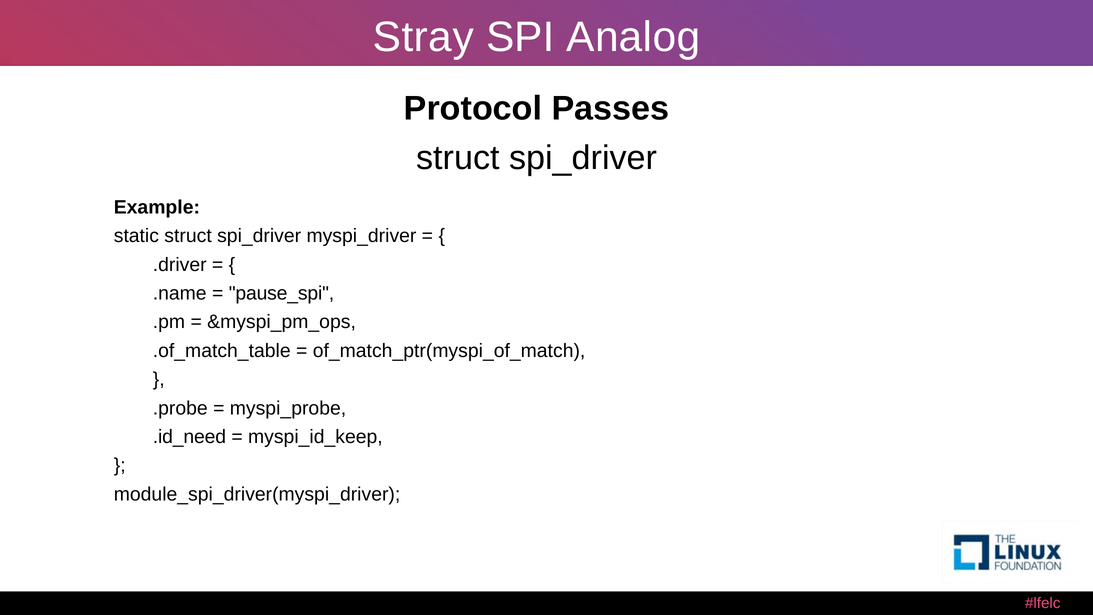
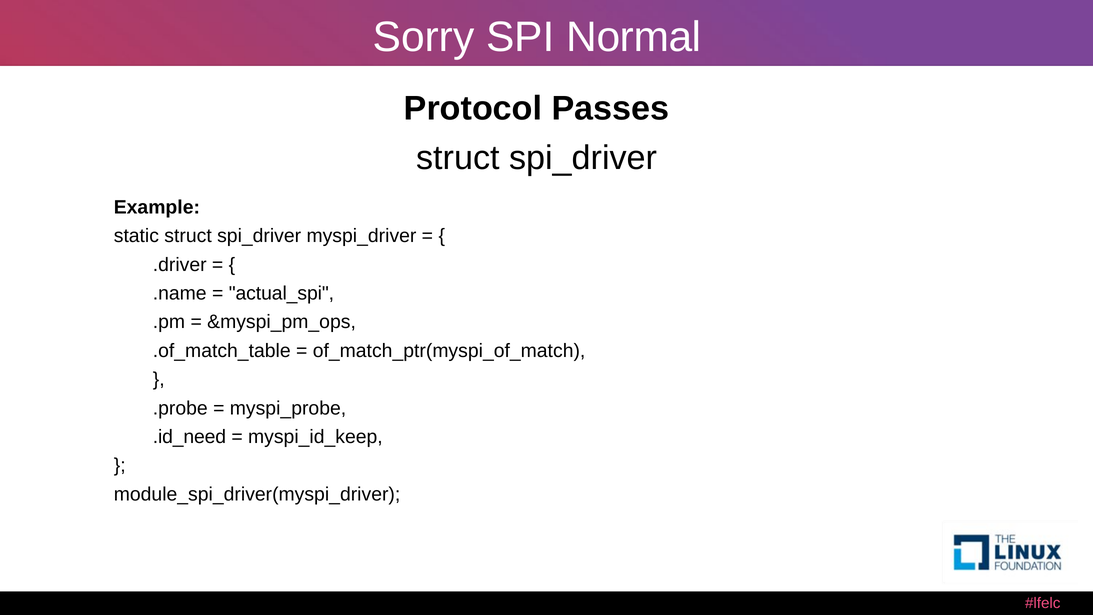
Stray: Stray -> Sorry
Analog: Analog -> Normal
pause_spi: pause_spi -> actual_spi
